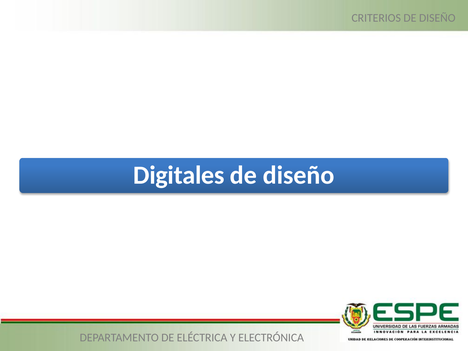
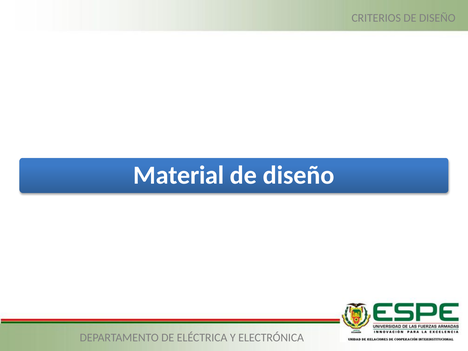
Digitales: Digitales -> Material
